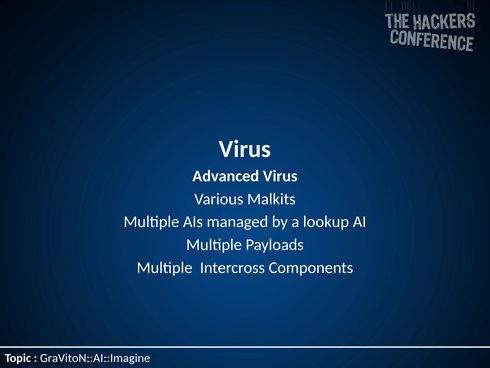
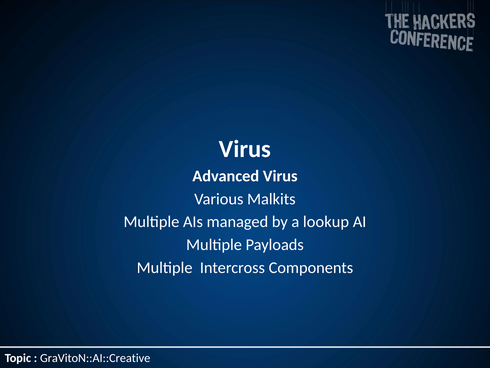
GraVitoN::AI::Imagine: GraVitoN::AI::Imagine -> GraVitoN::AI::Creative
